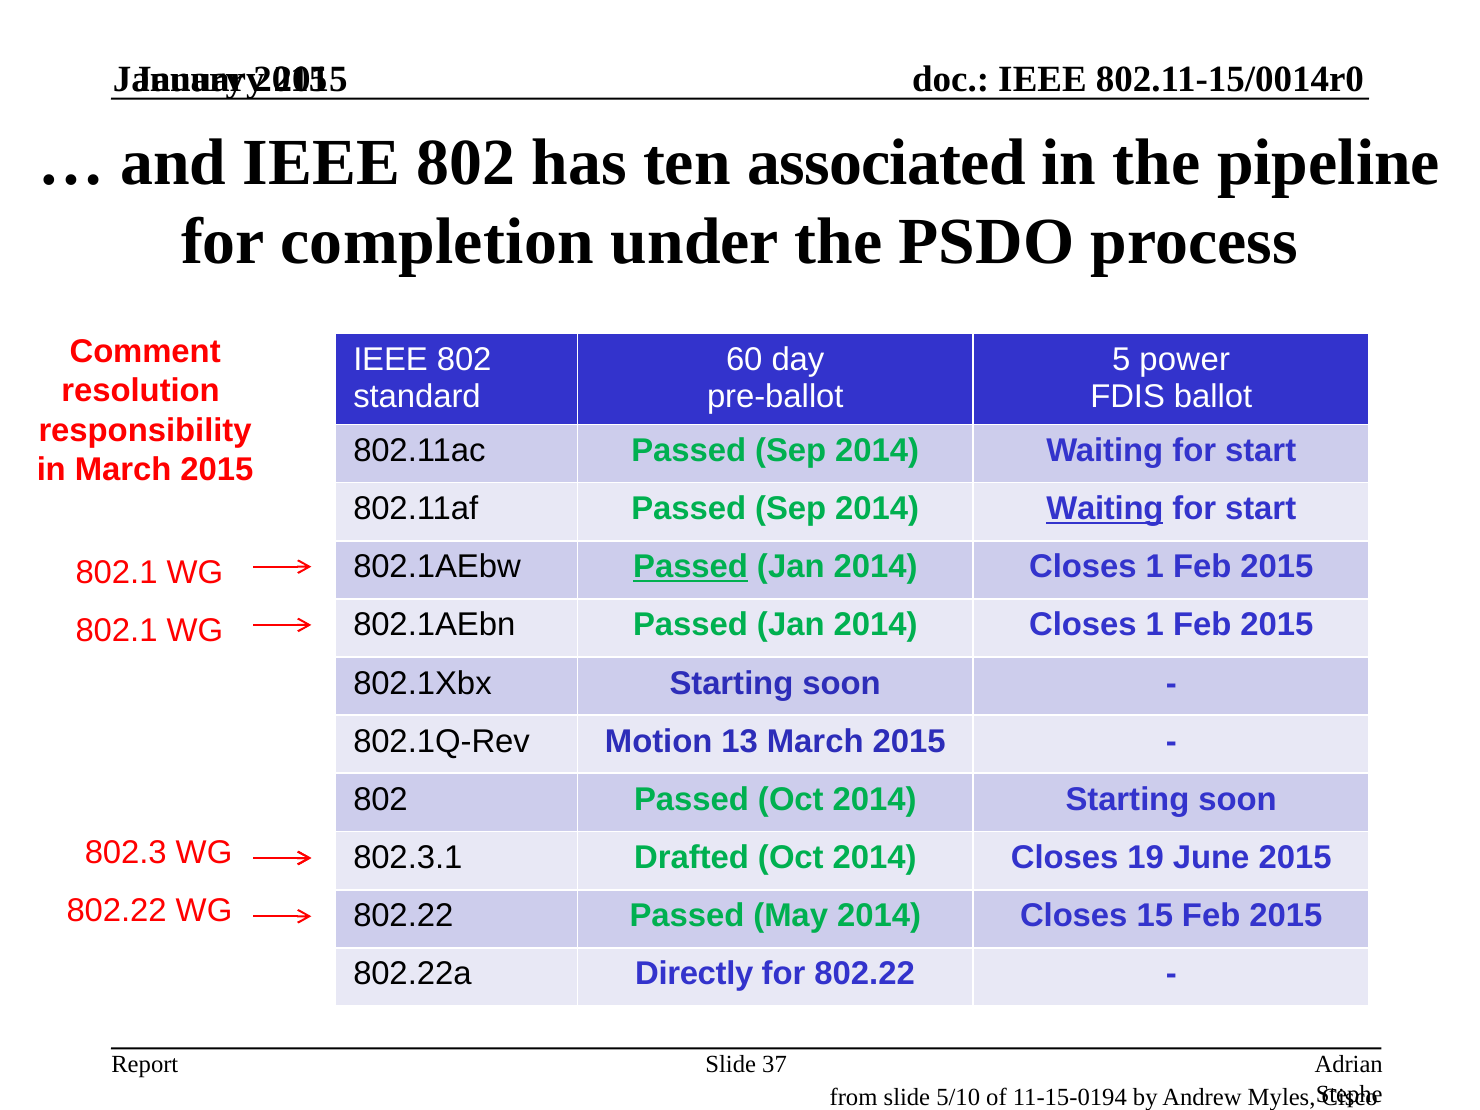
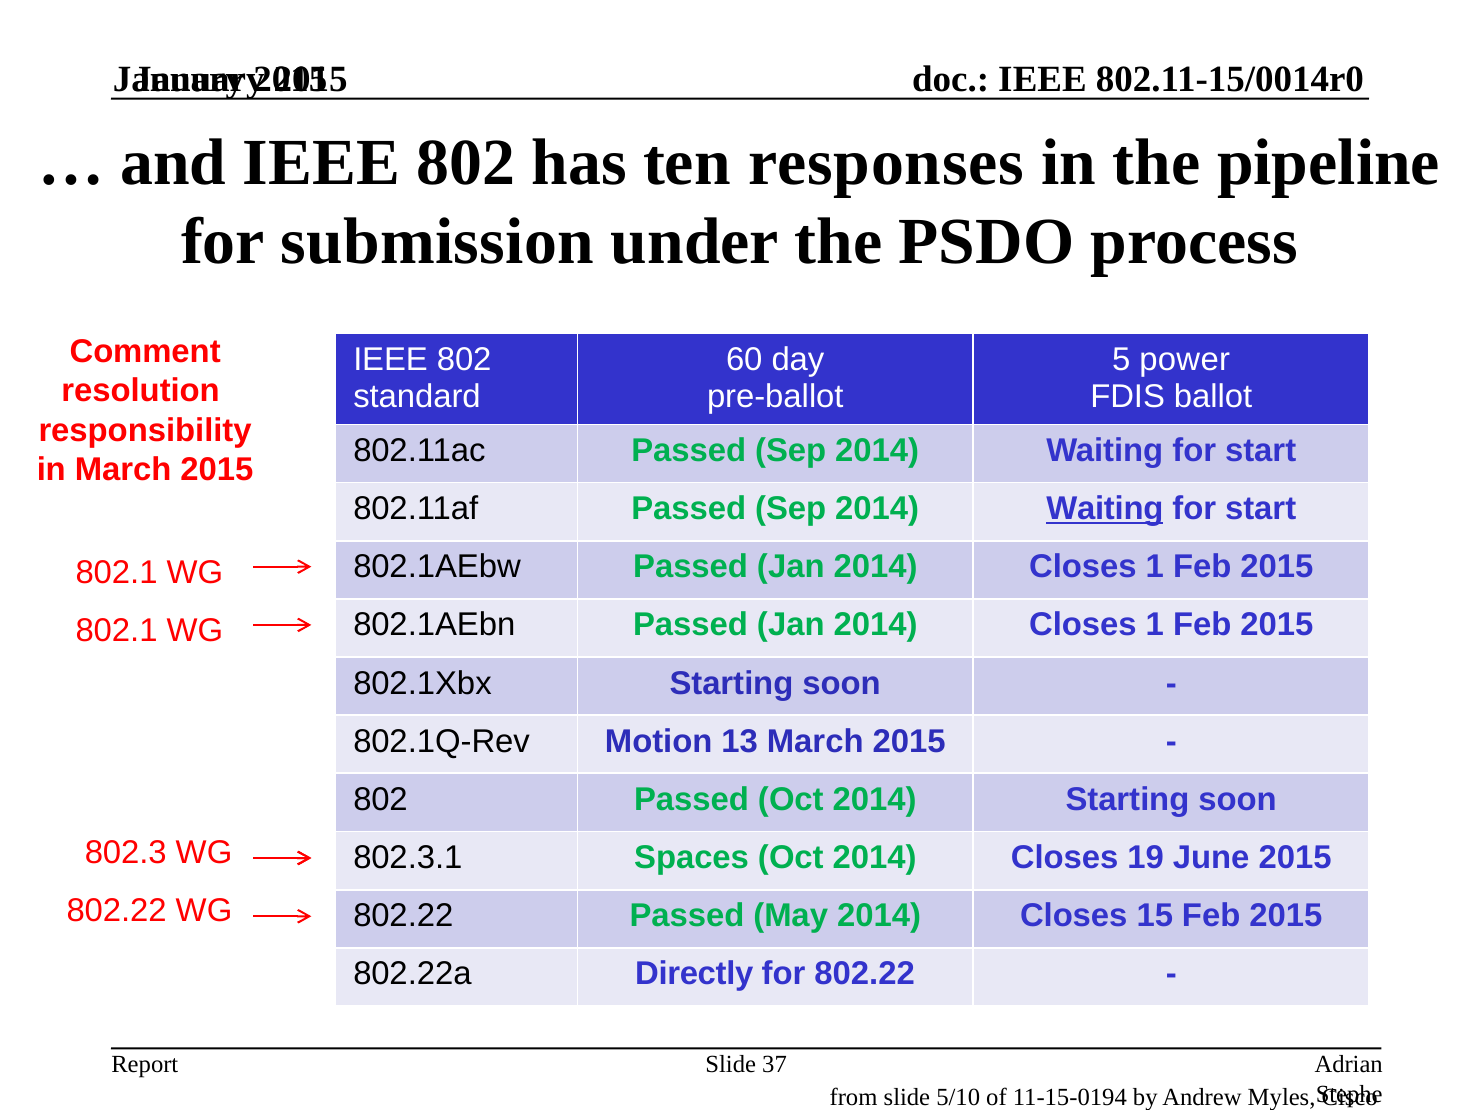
associated: associated -> responses
completion: completion -> submission
Passed at (691, 567) underline: present -> none
Drafted: Drafted -> Spaces
